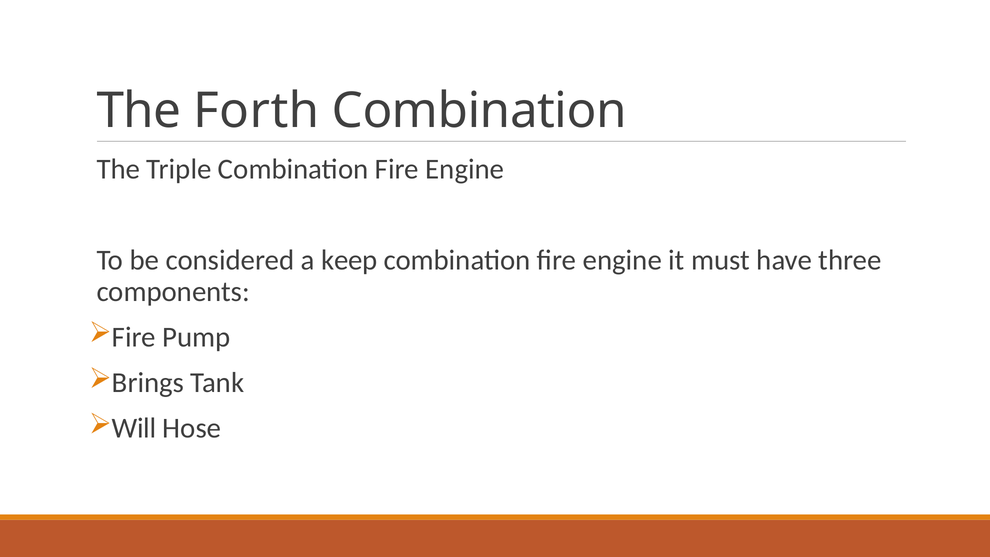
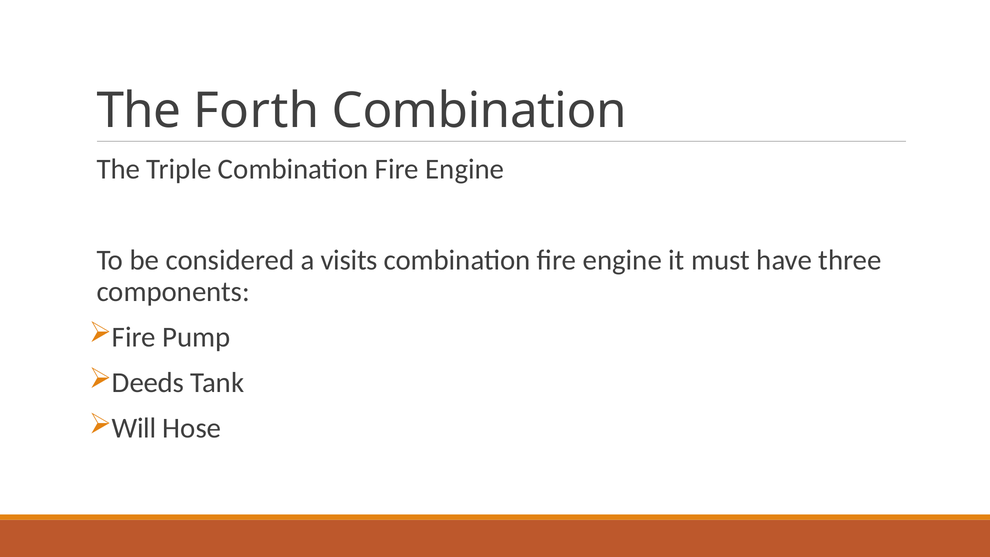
keep: keep -> visits
Brings: Brings -> Deeds
